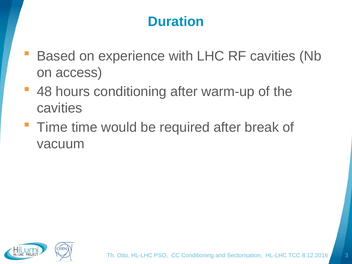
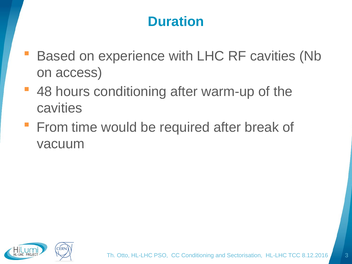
Time at (52, 127): Time -> From
